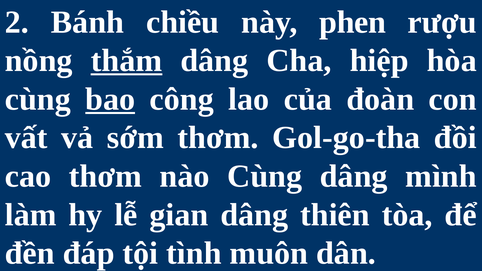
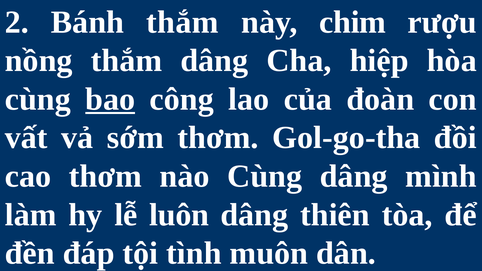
Bánh chiều: chiều -> thắm
phen: phen -> chim
thắm at (126, 61) underline: present -> none
gian: gian -> luôn
